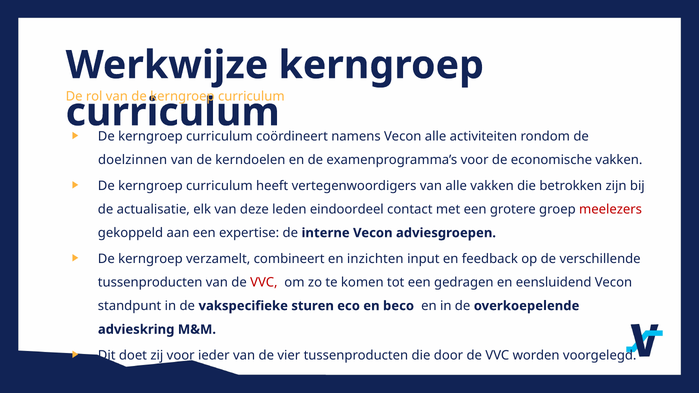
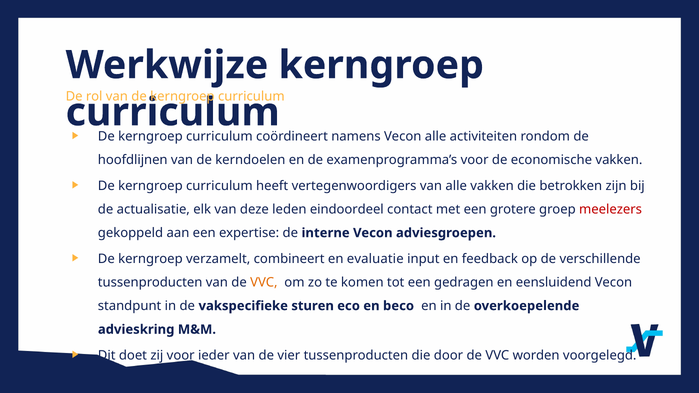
doelzinnen: doelzinnen -> hoofdlijnen
inzichten: inzichten -> evaluatie
VVC at (264, 282) colour: red -> orange
